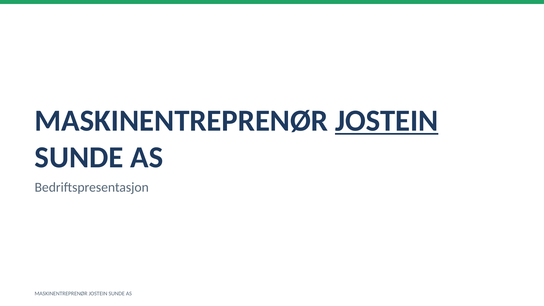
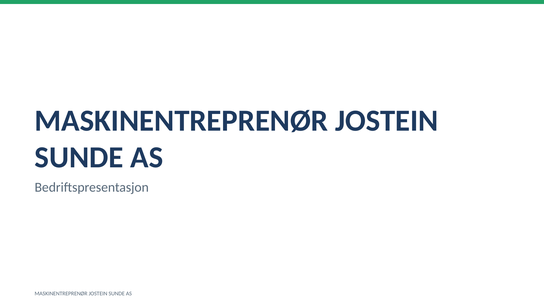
JOSTEIN at (387, 121) underline: present -> none
